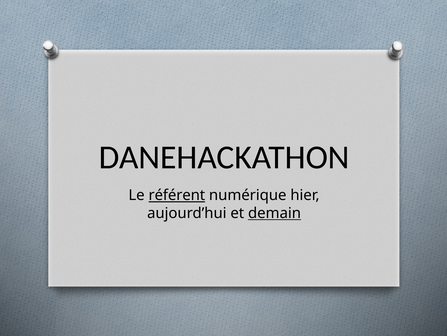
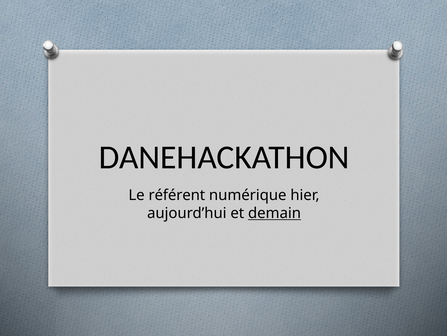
référent underline: present -> none
